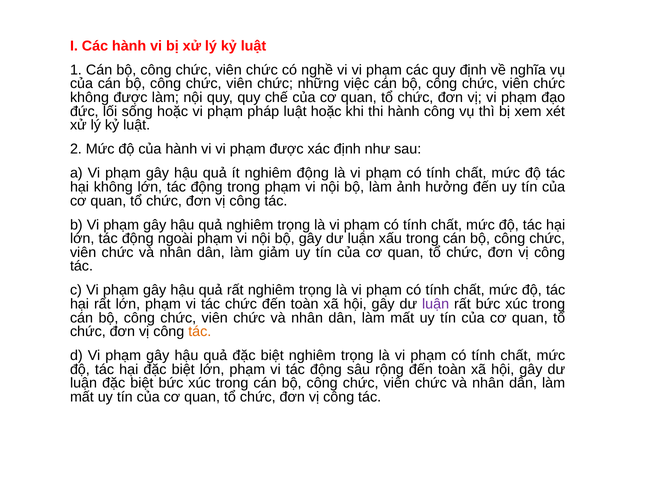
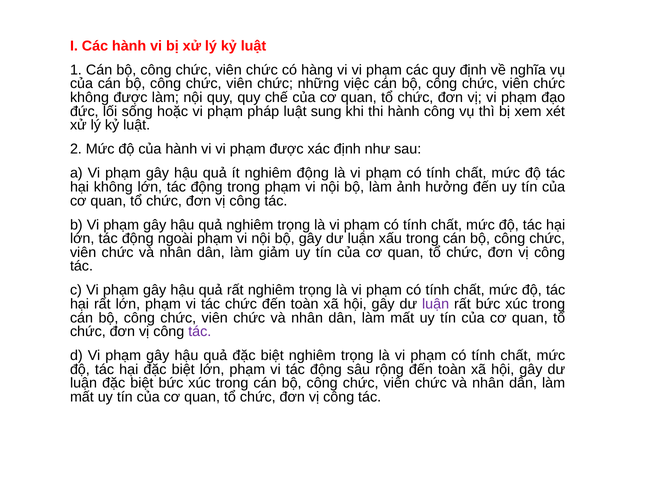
nghề: nghề -> hàng
luật hoặc: hoặc -> sung
tác at (200, 332) colour: orange -> purple
